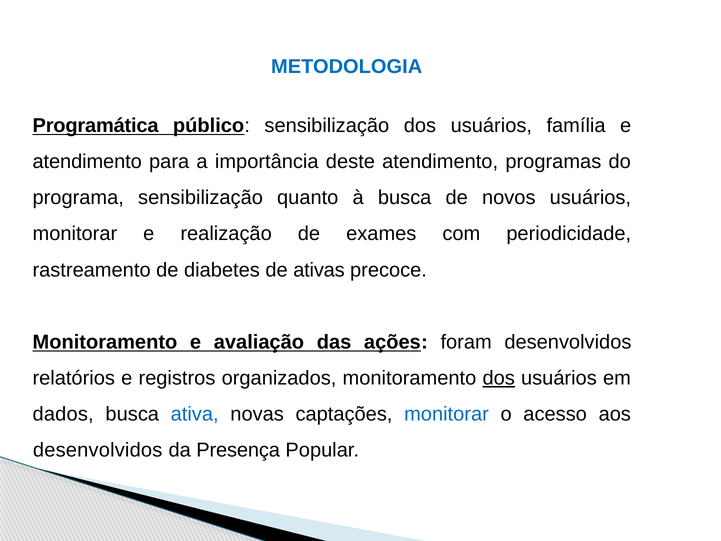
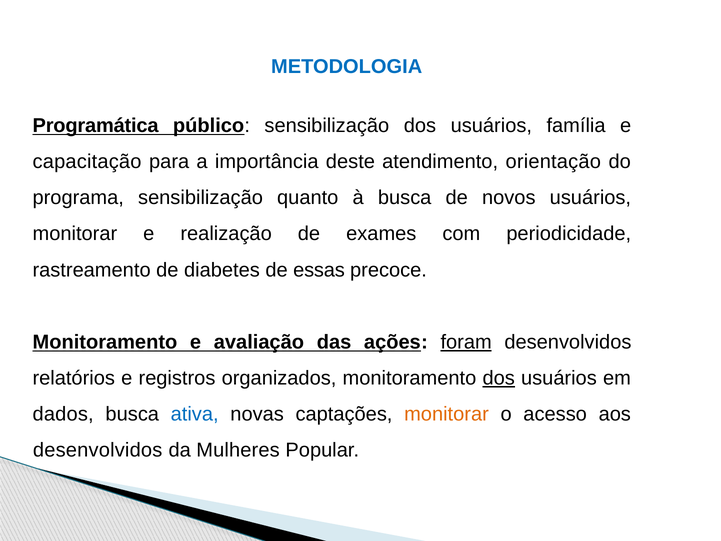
atendimento at (87, 162): atendimento -> capacitação
programas: programas -> orientação
ativas: ativas -> essas
foram underline: none -> present
monitorar at (446, 414) colour: blue -> orange
Presença: Presença -> Mulheres
